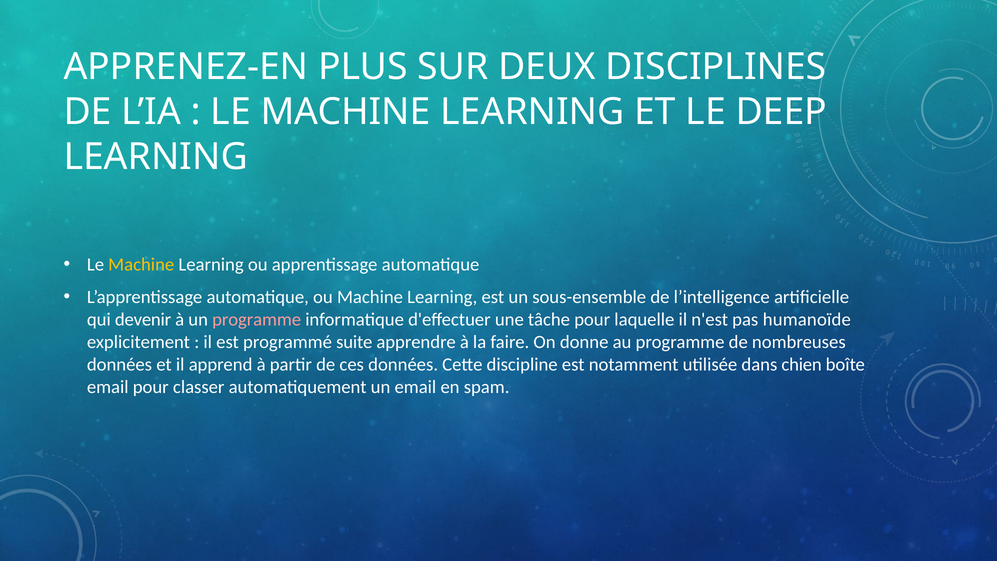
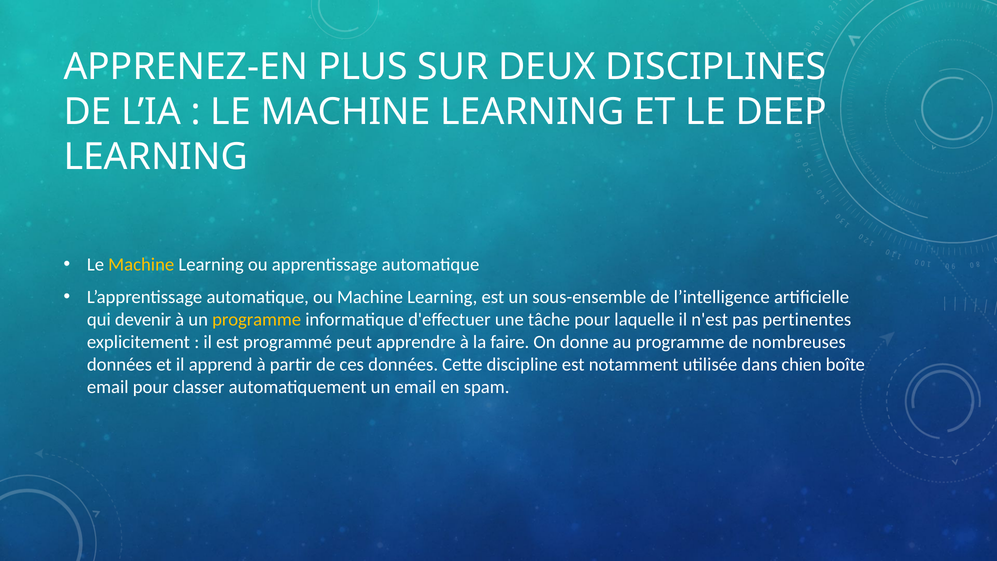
programme at (257, 320) colour: pink -> yellow
humanoïde: humanoïde -> pertinentes
suite: suite -> peut
